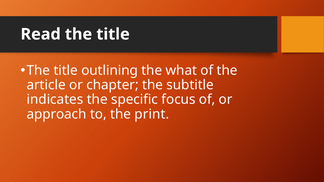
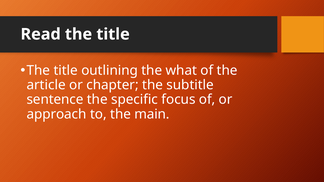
indicates: indicates -> sentence
print: print -> main
